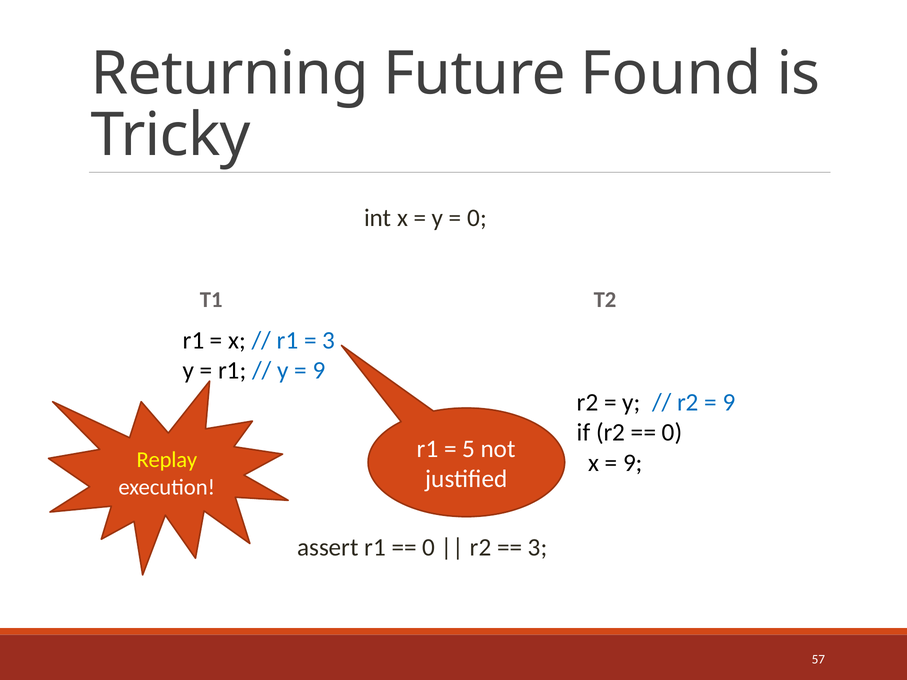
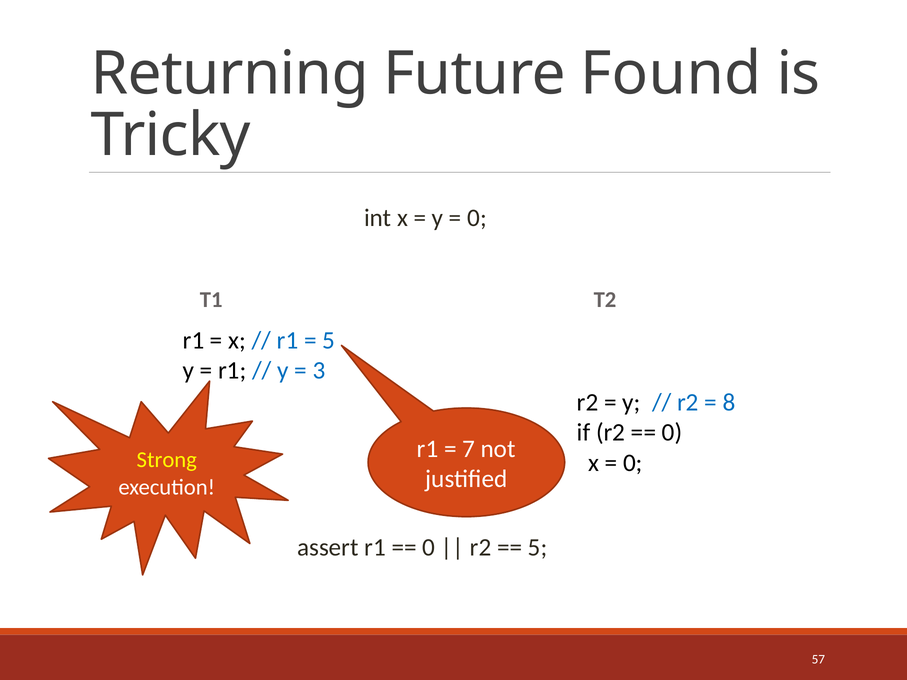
3 at (329, 340): 3 -> 5
9 at (319, 371): 9 -> 3
9 at (729, 403): 9 -> 8
5: 5 -> 7
Replay: Replay -> Strong
9 at (633, 463): 9 -> 0
3 at (538, 548): 3 -> 5
